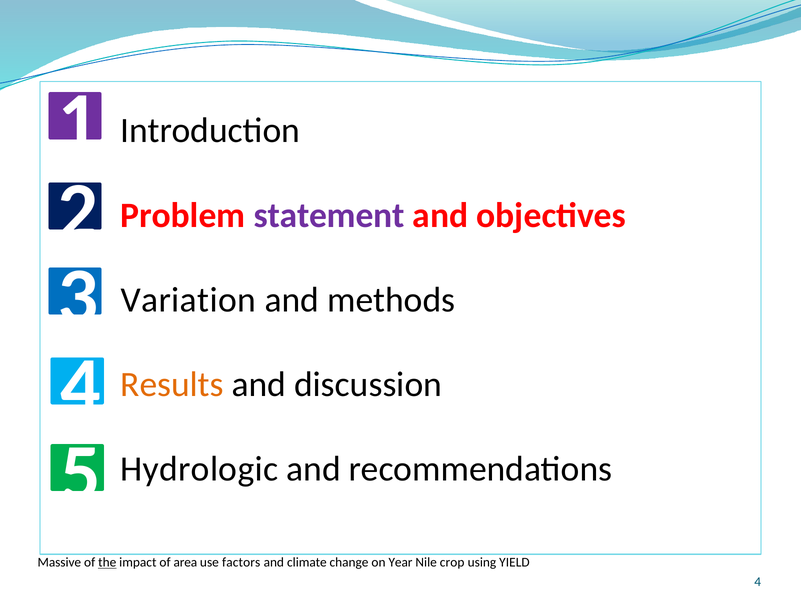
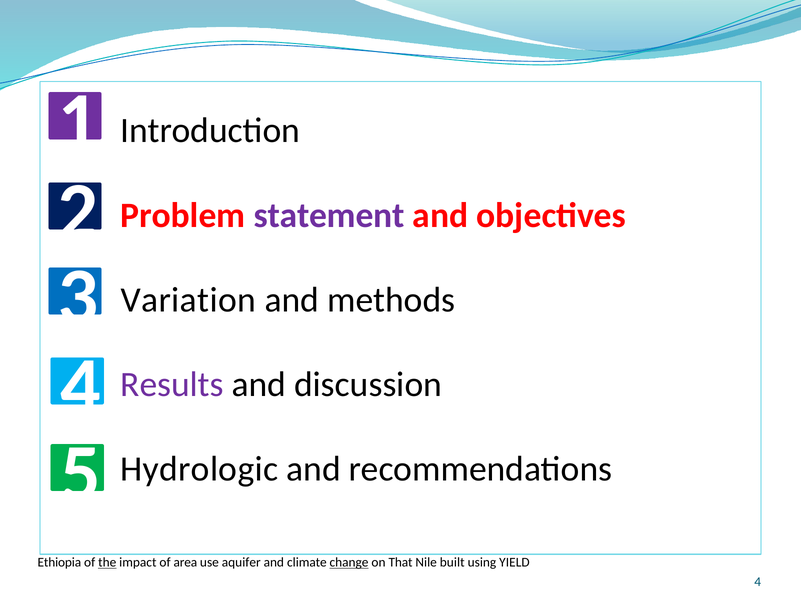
Results colour: orange -> purple
Massive: Massive -> Ethiopia
factors: factors -> aquifer
change underline: none -> present
Year: Year -> That
crop: crop -> built
